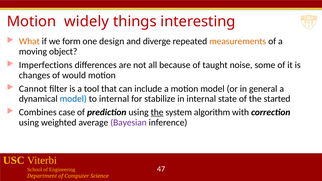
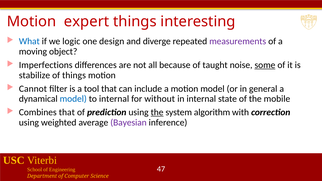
widely: widely -> expert
What colour: orange -> blue
form: form -> logic
measurements colour: orange -> purple
some underline: none -> present
changes: changes -> stabilize
of would: would -> things
stabilize: stabilize -> without
started: started -> mobile
Combines case: case -> that
